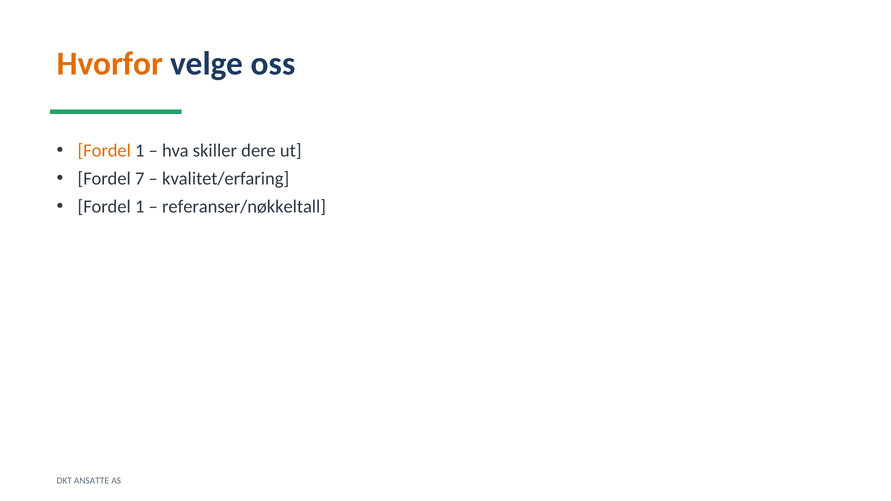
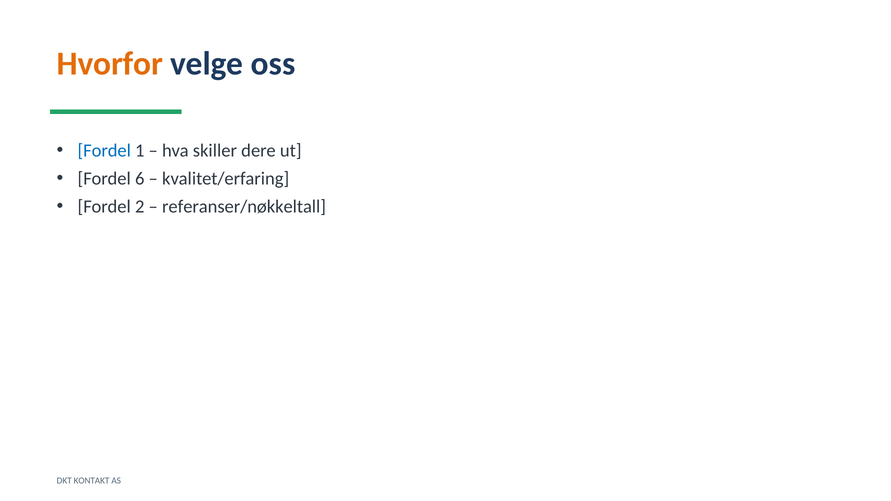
Fordel at (104, 151) colour: orange -> blue
7: 7 -> 6
1 at (140, 207): 1 -> 2
ANSATTE: ANSATTE -> KONTAKT
